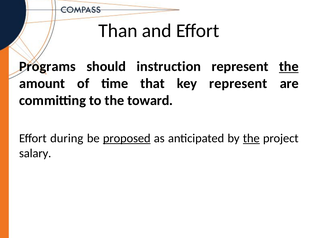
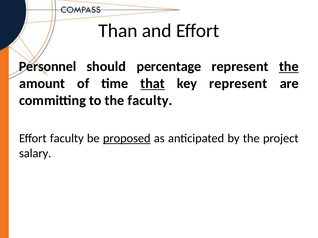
Programs: Programs -> Personnel
instruction: instruction -> percentage
that underline: none -> present
the toward: toward -> faculty
Effort during: during -> faculty
the at (251, 139) underline: present -> none
